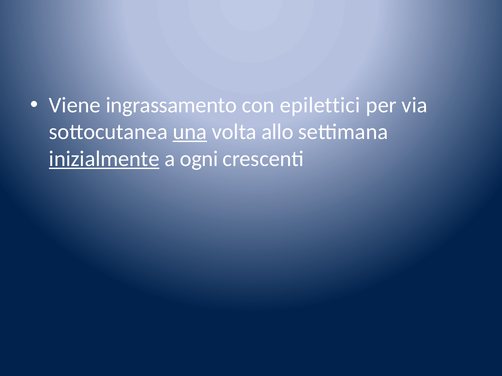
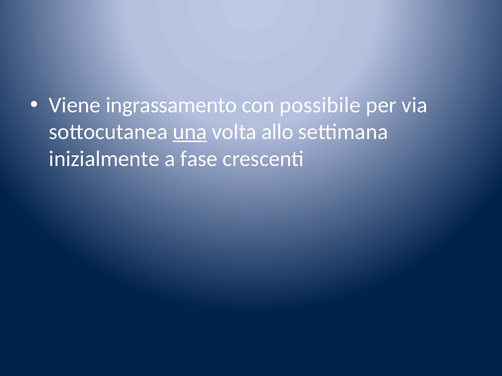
epilettici: epilettici -> possibile
inizialmente underline: present -> none
ogni: ogni -> fase
